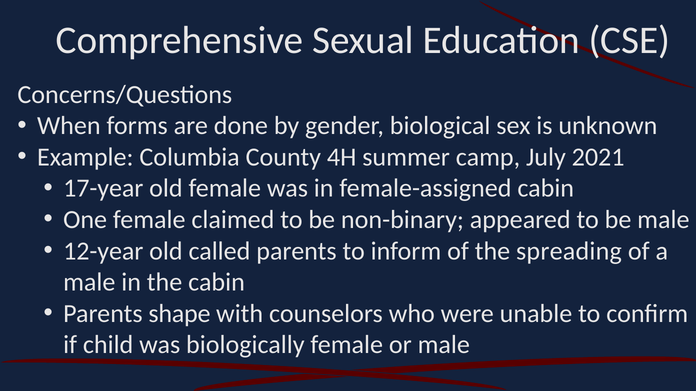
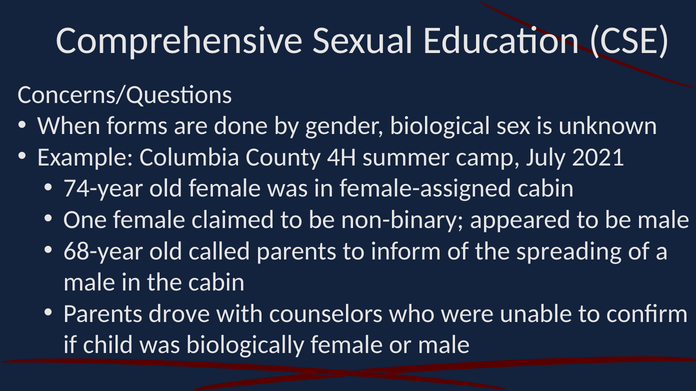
17-year: 17-year -> 74-year
12-year: 12-year -> 68-year
shape: shape -> drove
